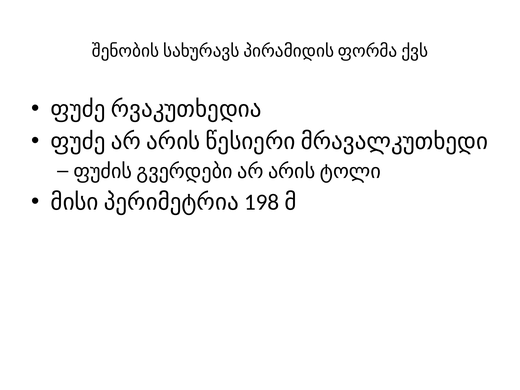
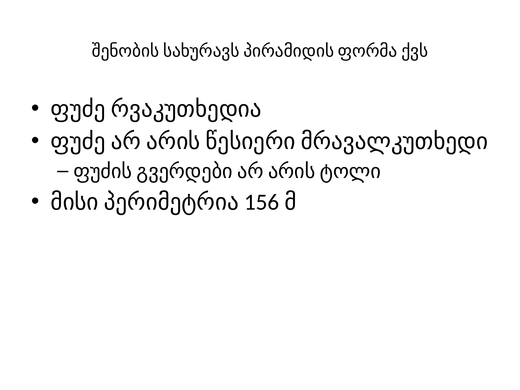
198: 198 -> 156
